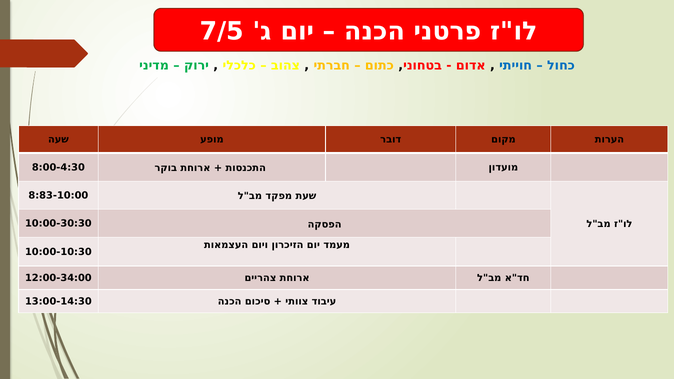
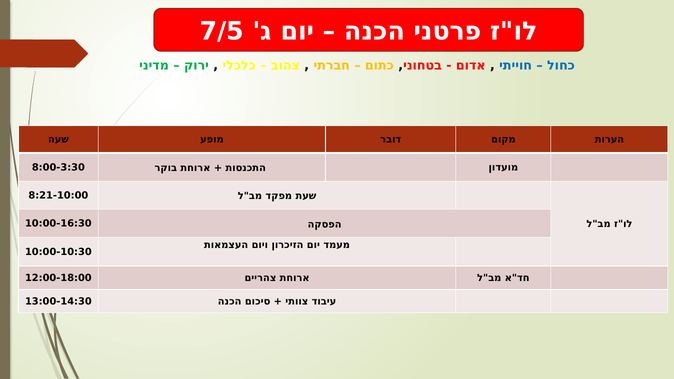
8:00-4:30: 8:00-4:30 -> 8:00-3:30
8:83-10:00: 8:83-10:00 -> 8:21-10:00
10:00-30:30: 10:00-30:30 -> 10:00-16:30
12:00-34:00: 12:00-34:00 -> 12:00-18:00
